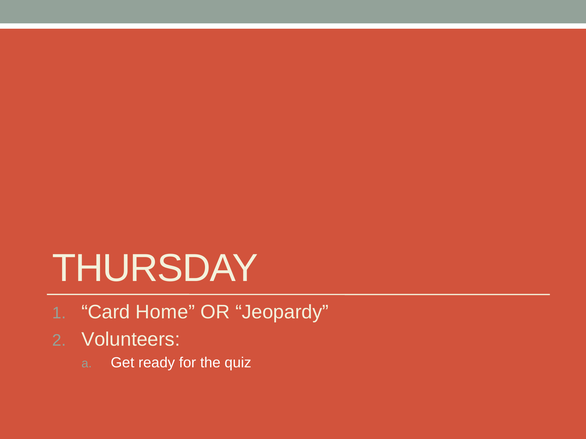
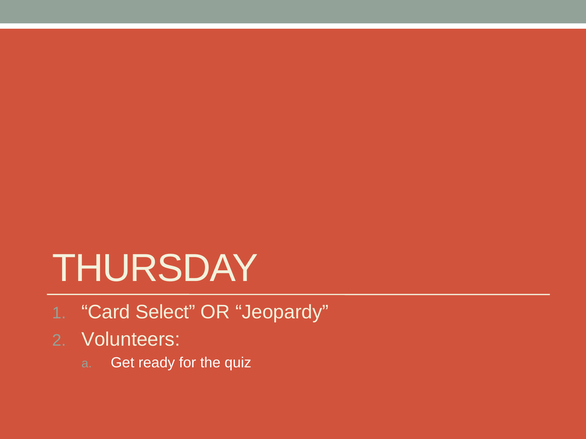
Home: Home -> Select
